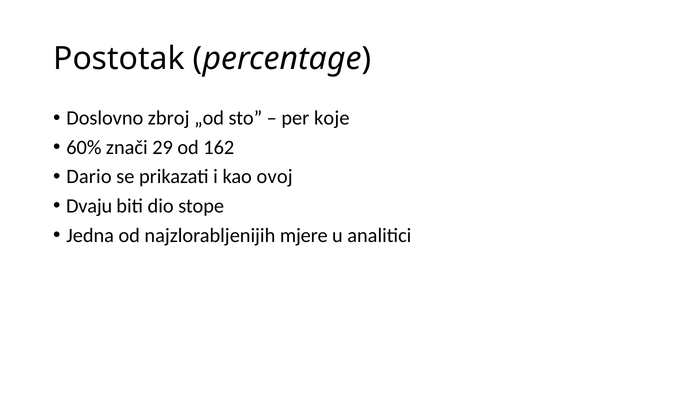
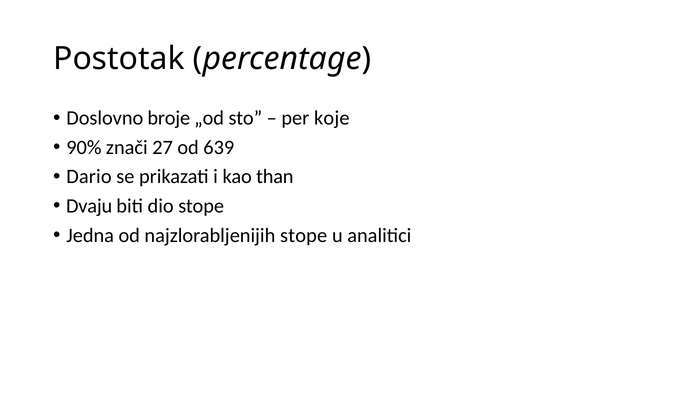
zbroj: zbroj -> broje
60%: 60% -> 90%
29: 29 -> 27
162: 162 -> 639
ovoj: ovoj -> than
najzlorabljenijih mjere: mjere -> stope
